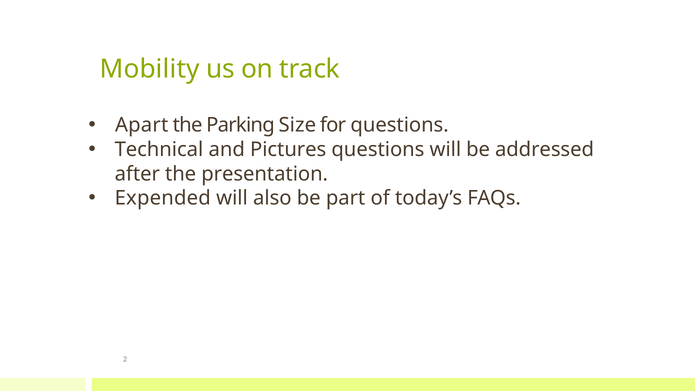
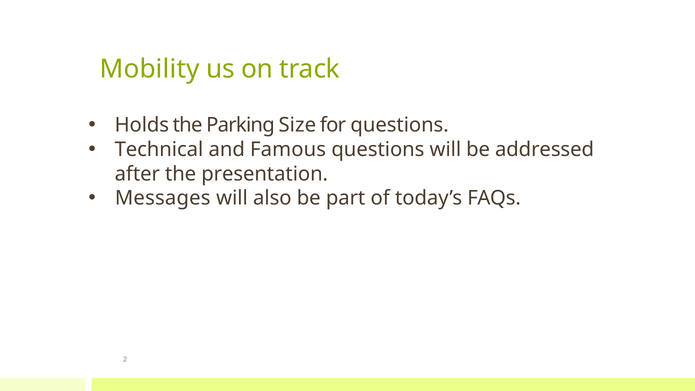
Apart: Apart -> Holds
Pictures: Pictures -> Famous
Expended: Expended -> Messages
